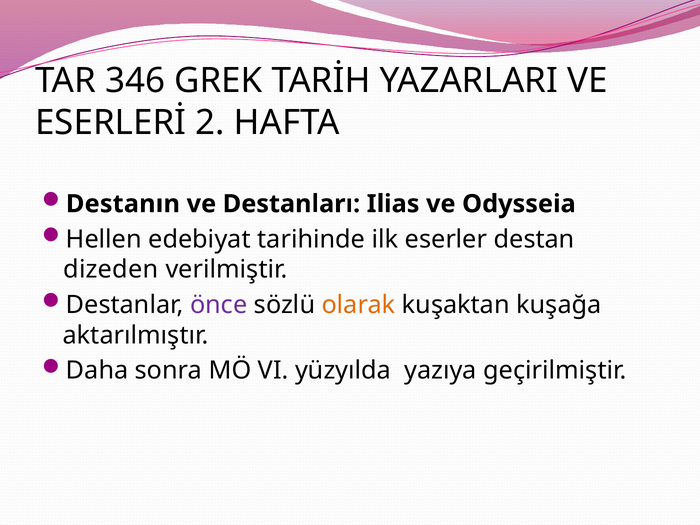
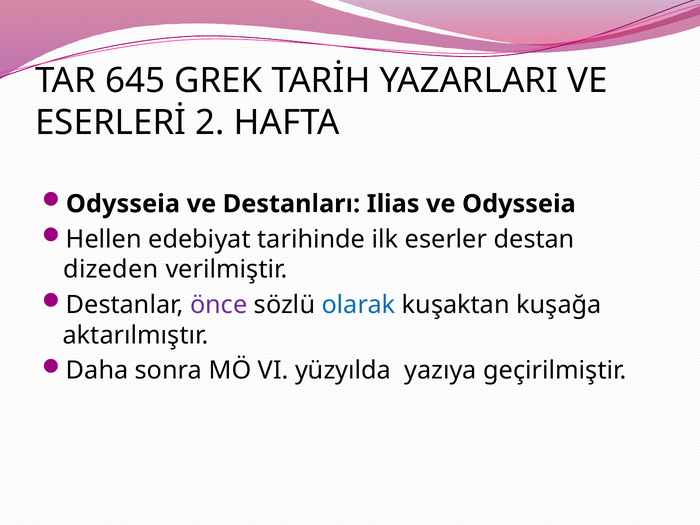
346: 346 -> 645
Destanın at (123, 204): Destanın -> Odysseia
olarak colour: orange -> blue
